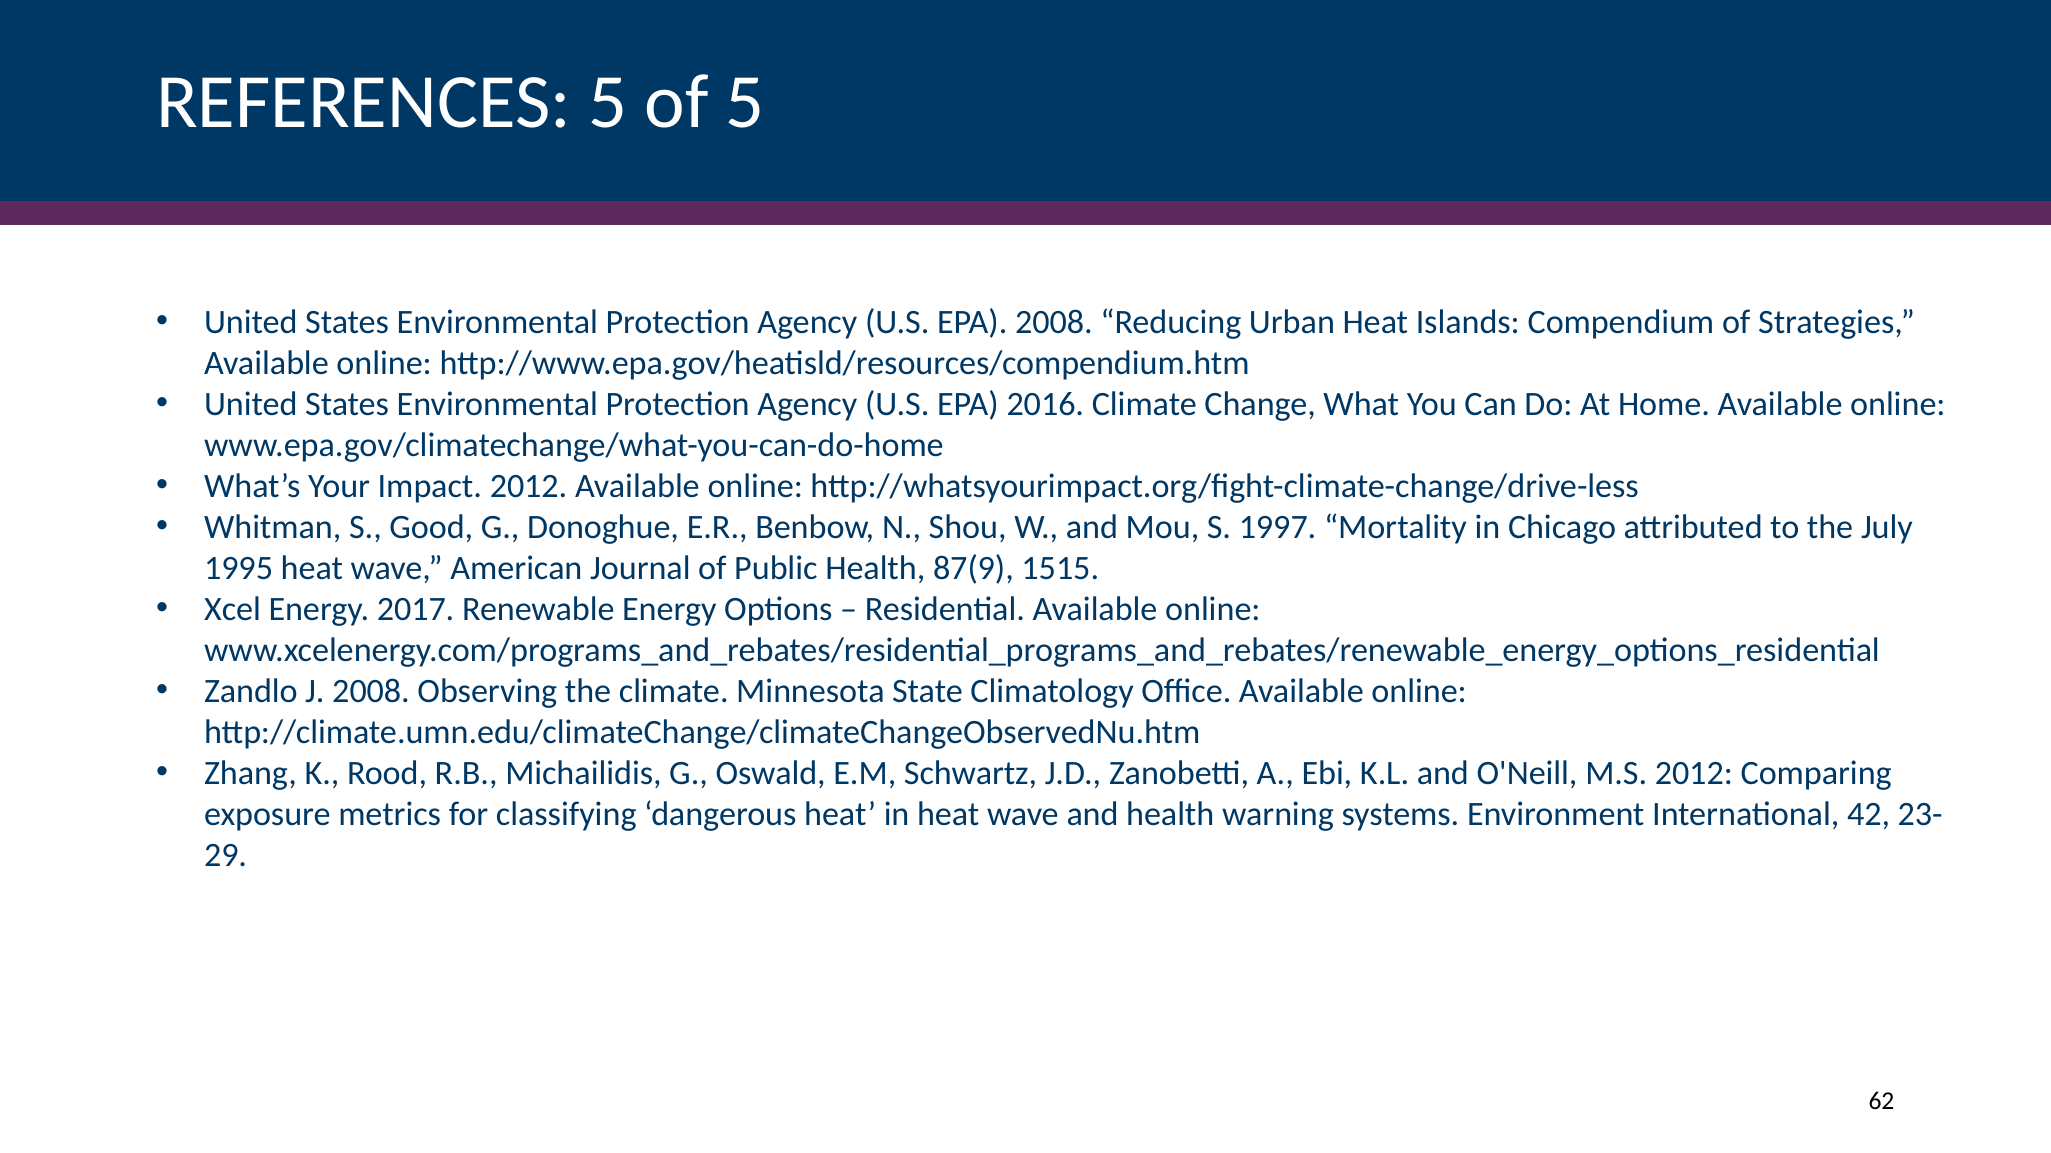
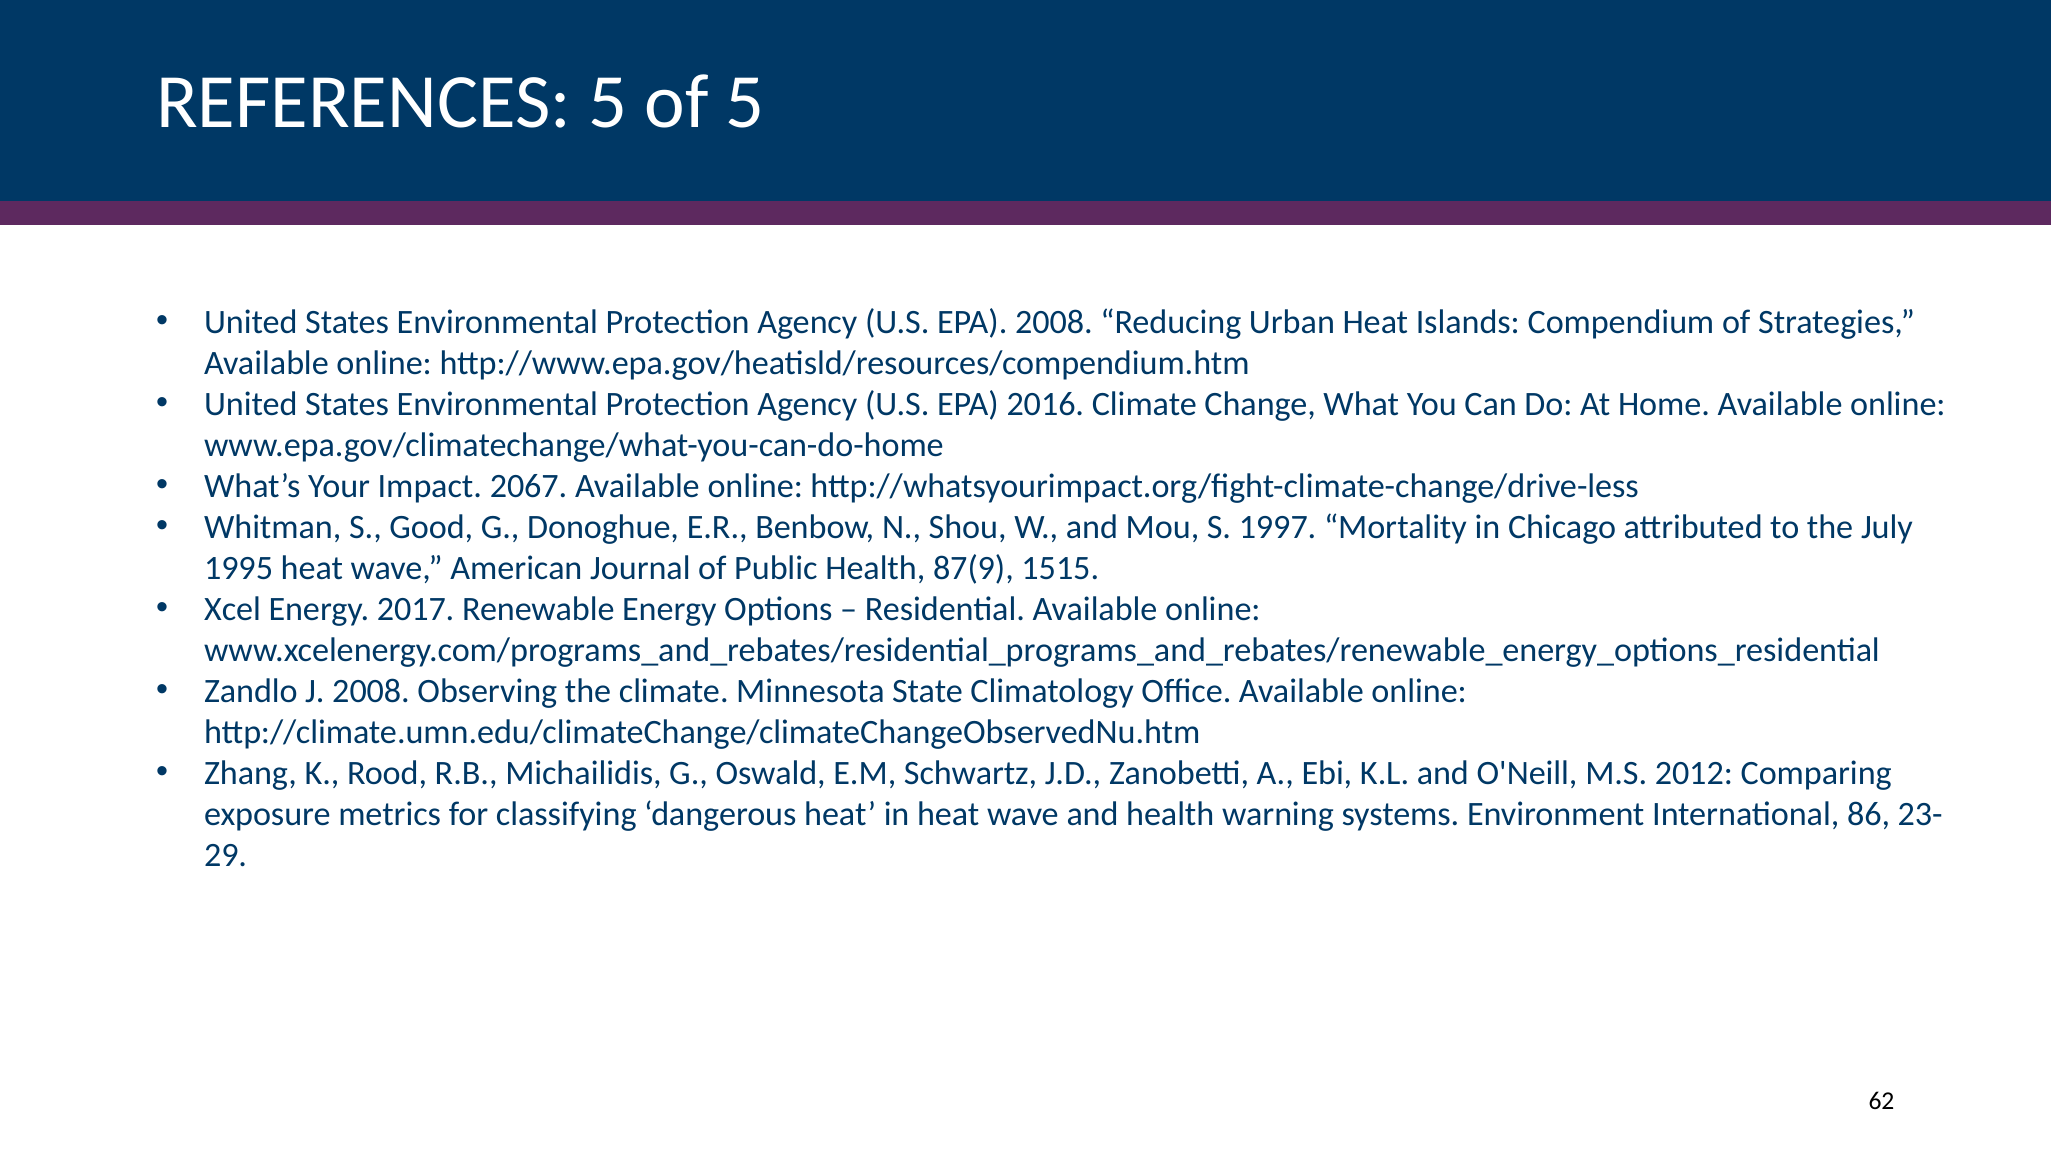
Impact 2012: 2012 -> 2067
42: 42 -> 86
